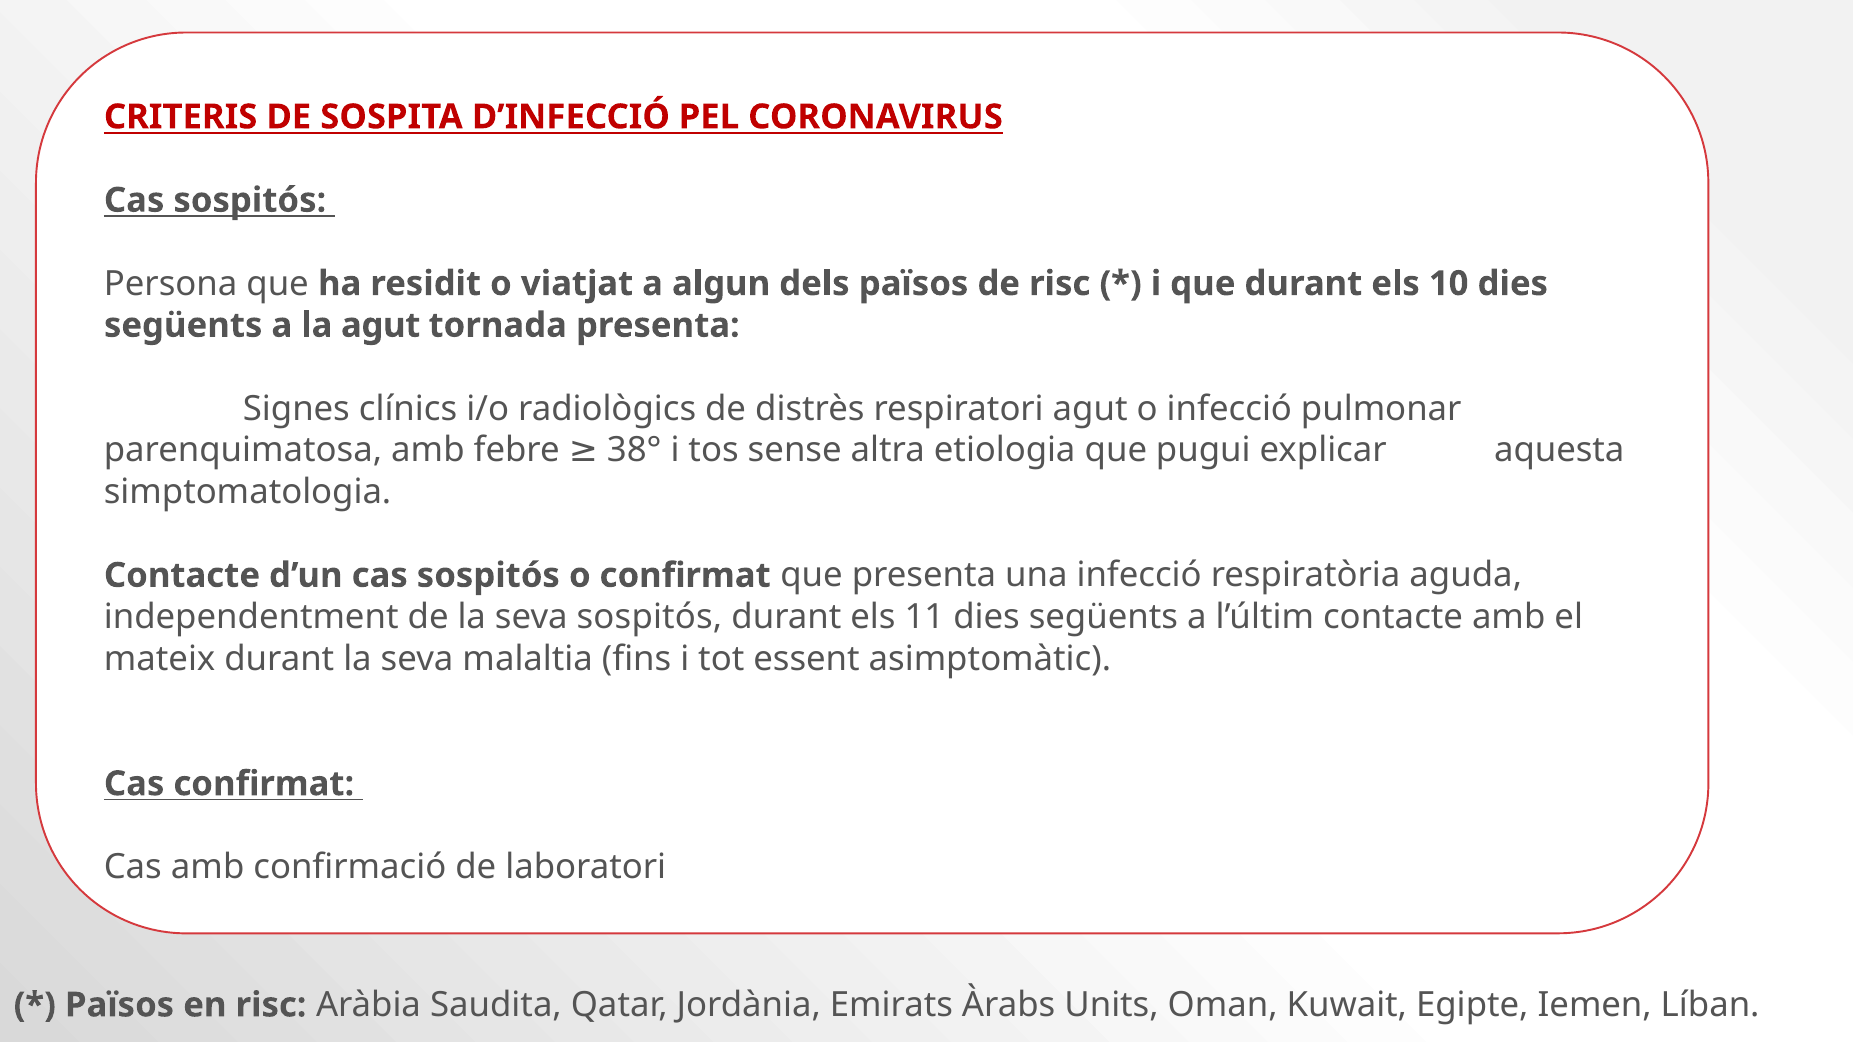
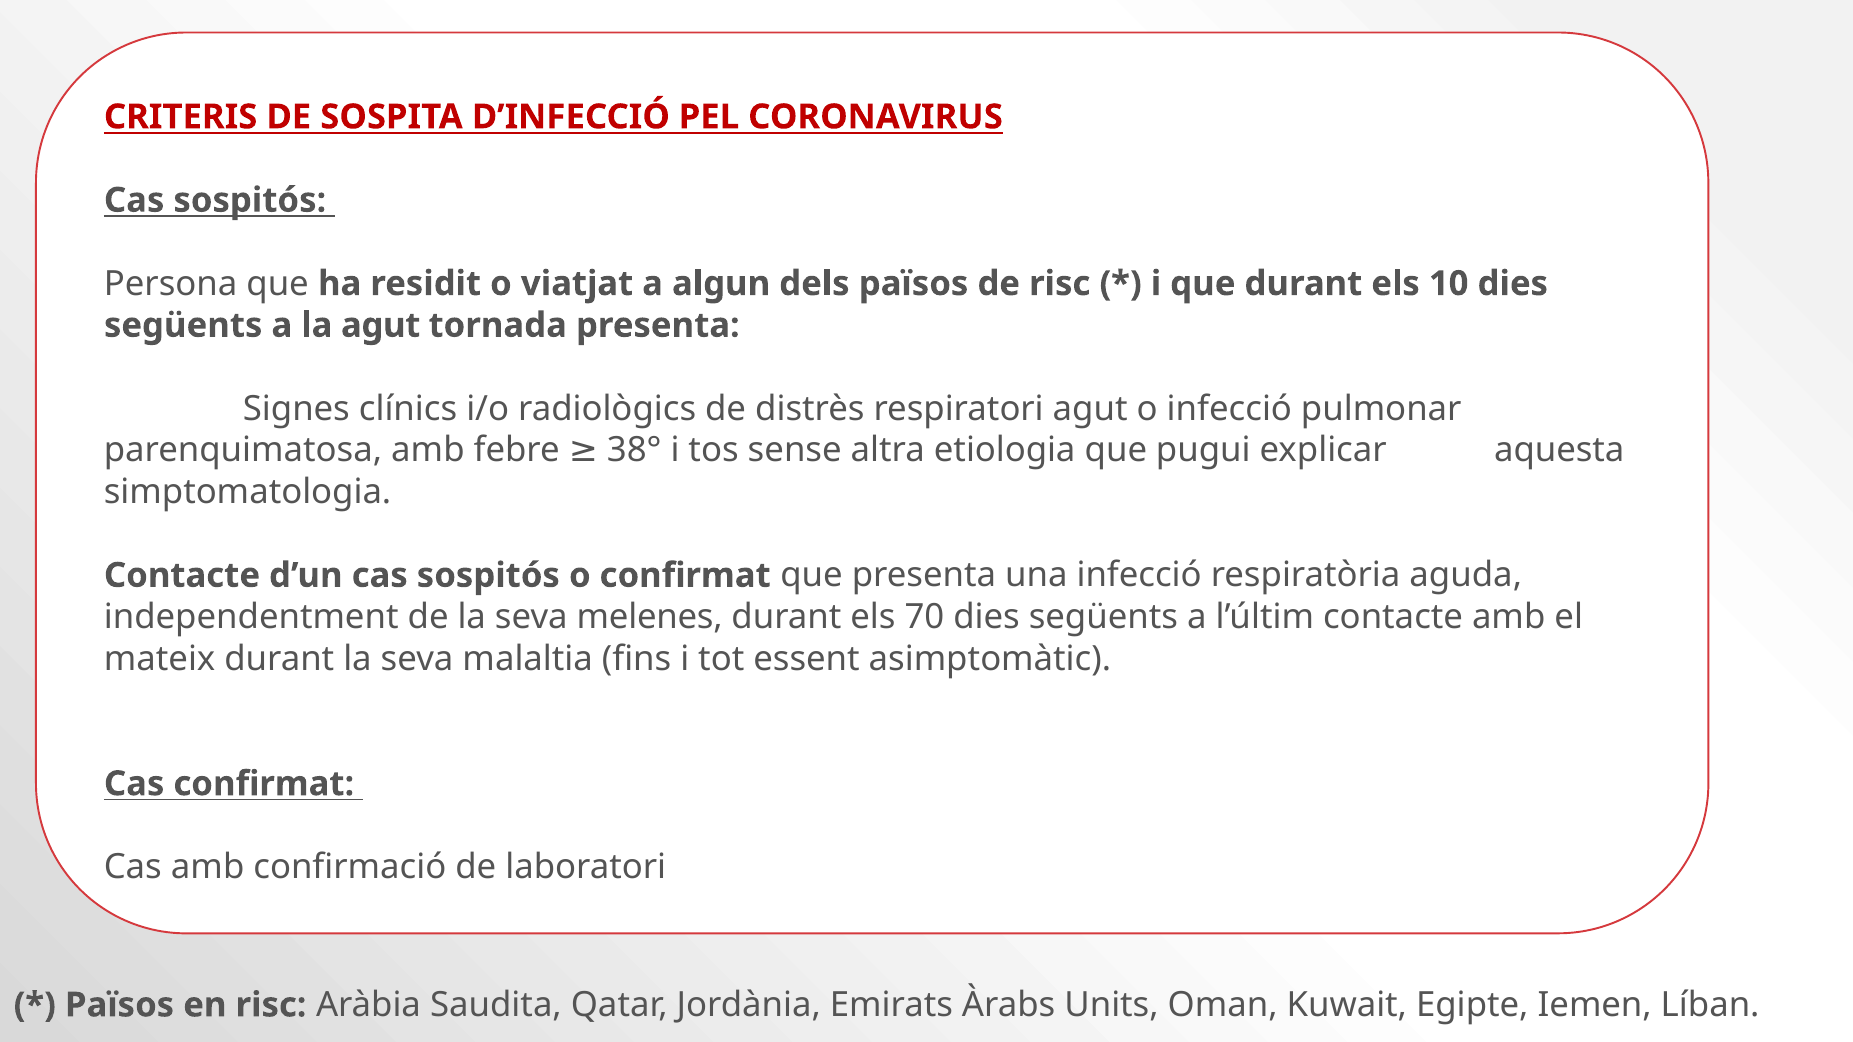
seva sospitós: sospitós -> melenes
11: 11 -> 70
